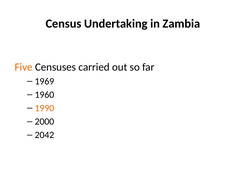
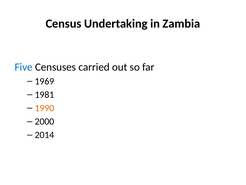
Five colour: orange -> blue
1960: 1960 -> 1981
2042: 2042 -> 2014
